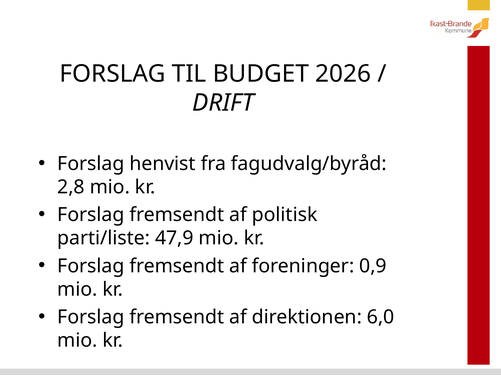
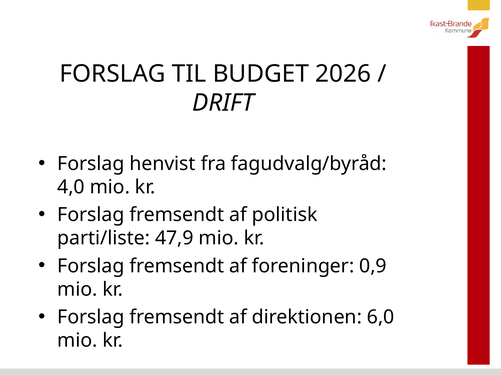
2,8: 2,8 -> 4,0
